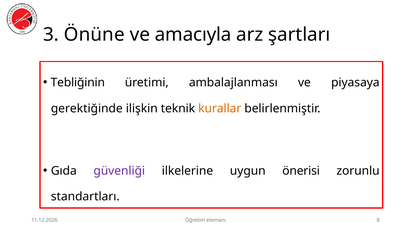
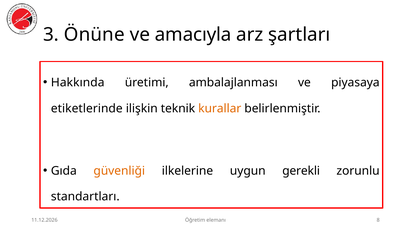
Tebliğinin: Tebliğinin -> Hakkında
gerektiğinde: gerektiğinde -> etiketlerinde
güvenliği colour: purple -> orange
önerisi: önerisi -> gerekli
